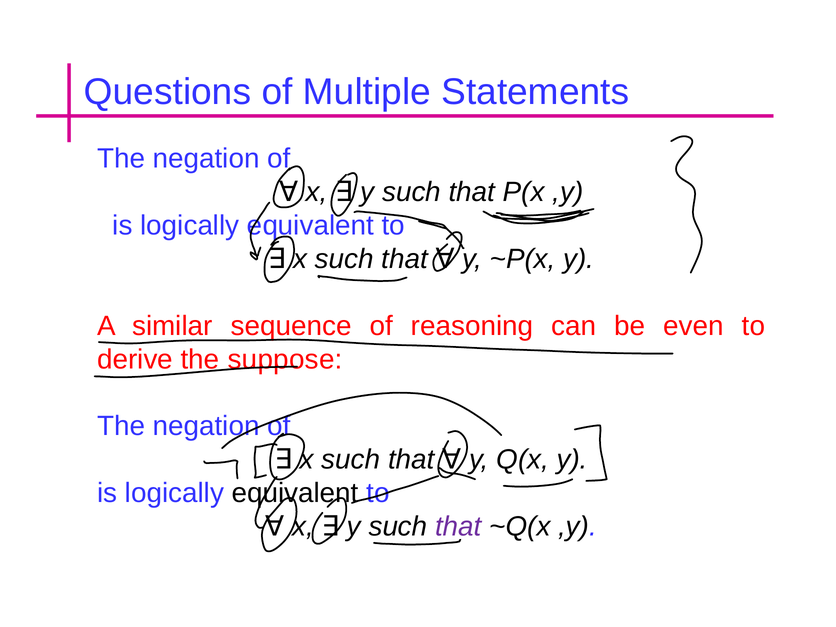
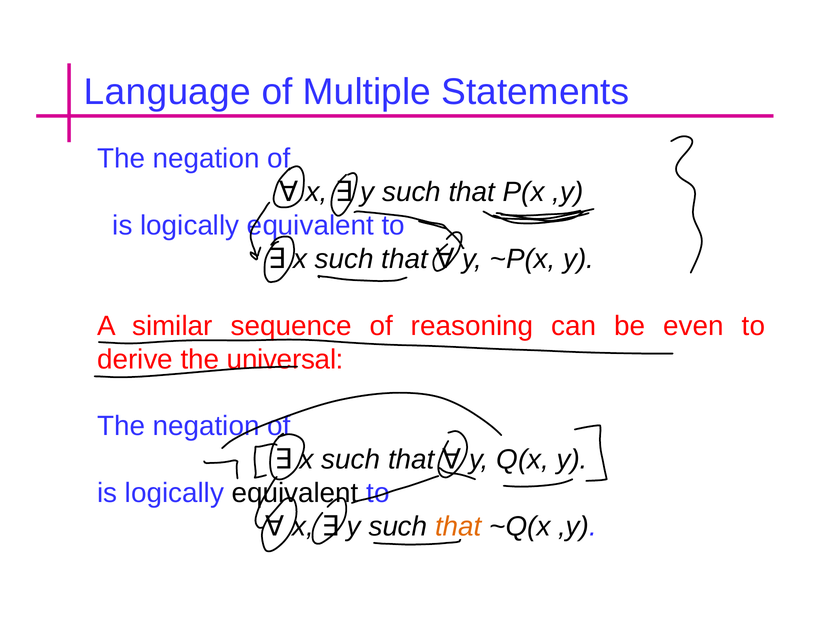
Questions: Questions -> Language
suppose: suppose -> universal
that at (458, 527) colour: purple -> orange
